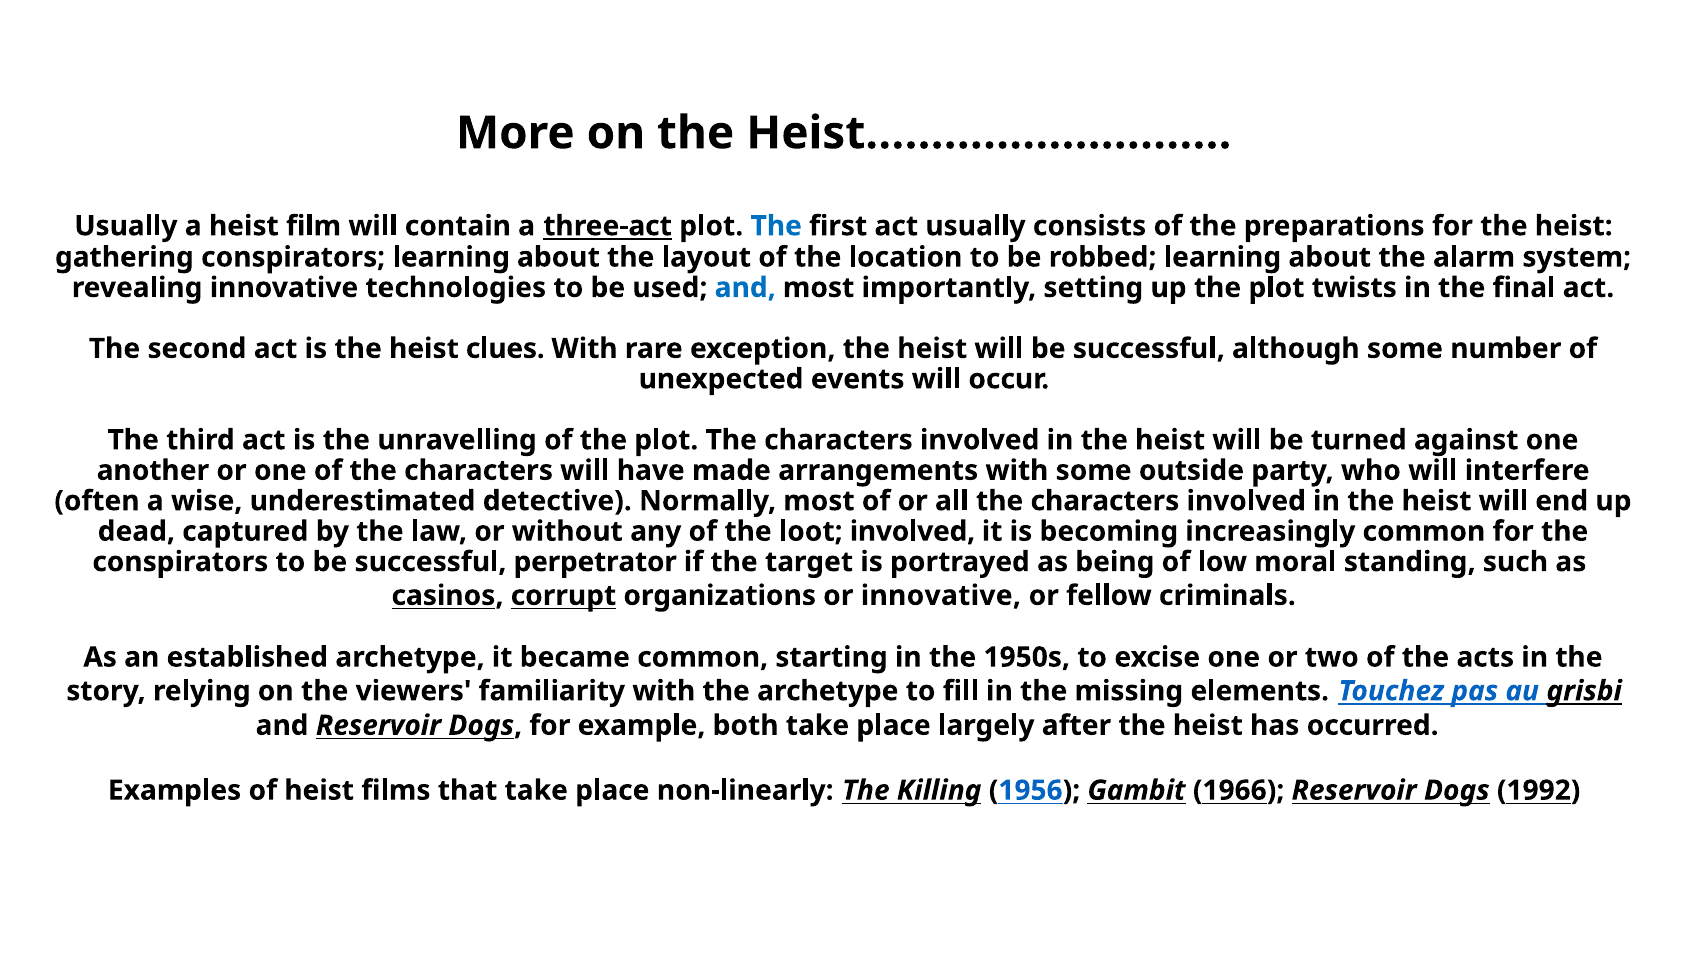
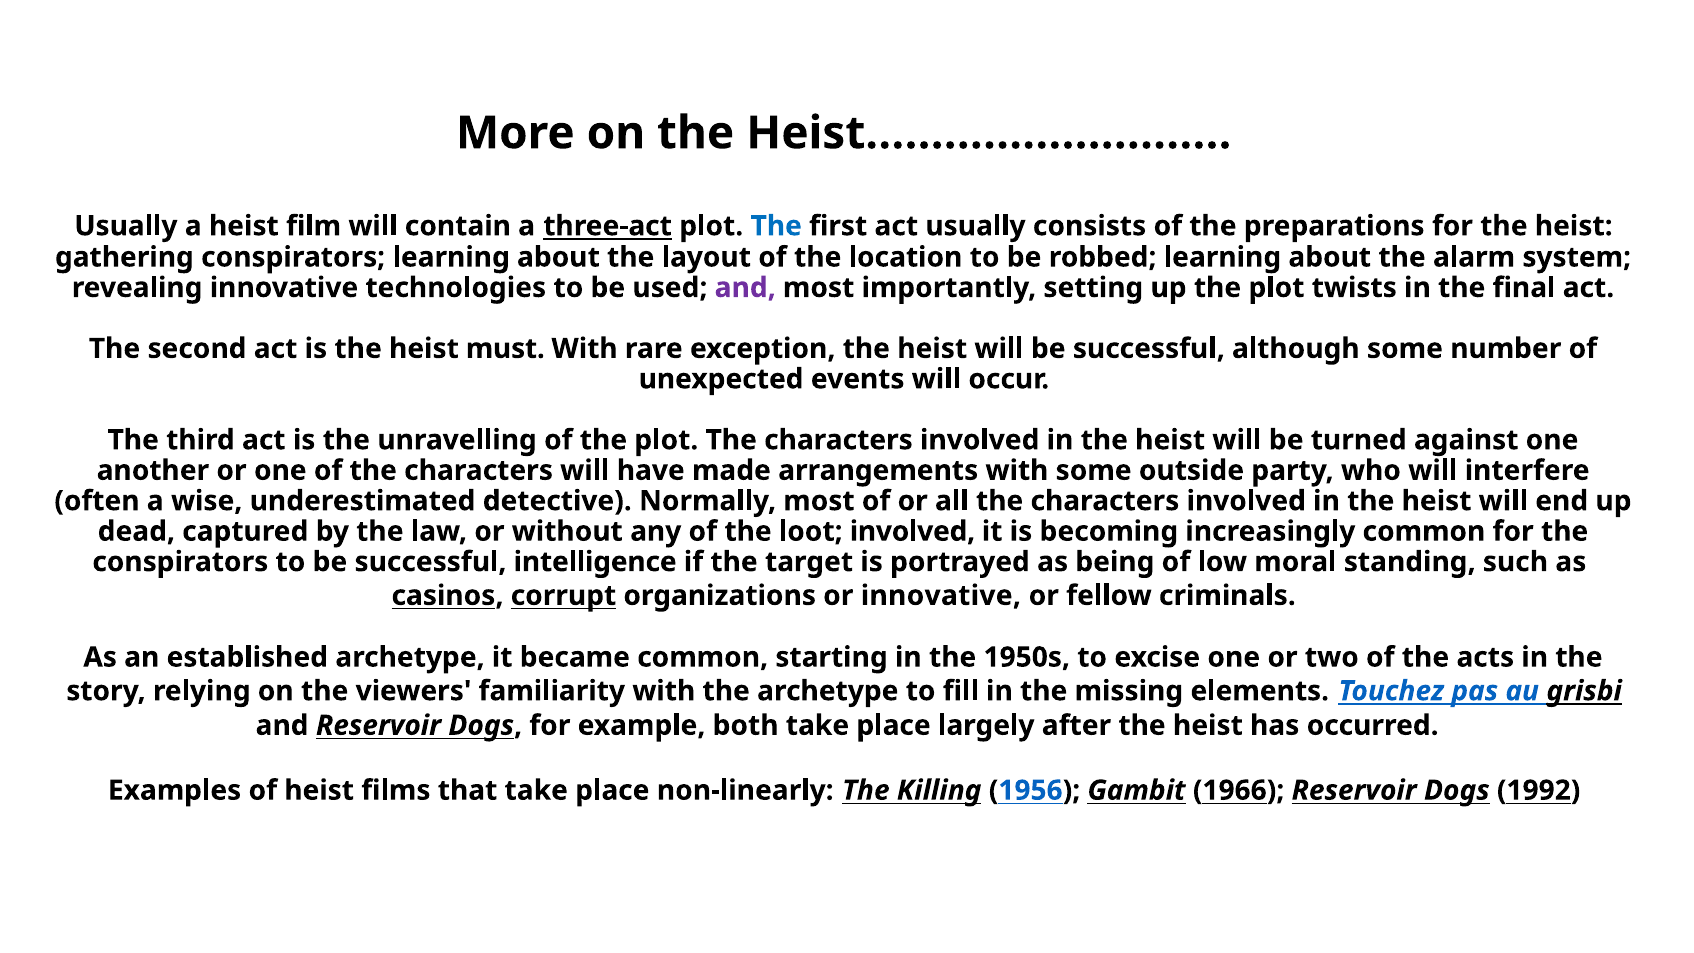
and at (745, 288) colour: blue -> purple
clues: clues -> must
perpetrator: perpetrator -> intelligence
